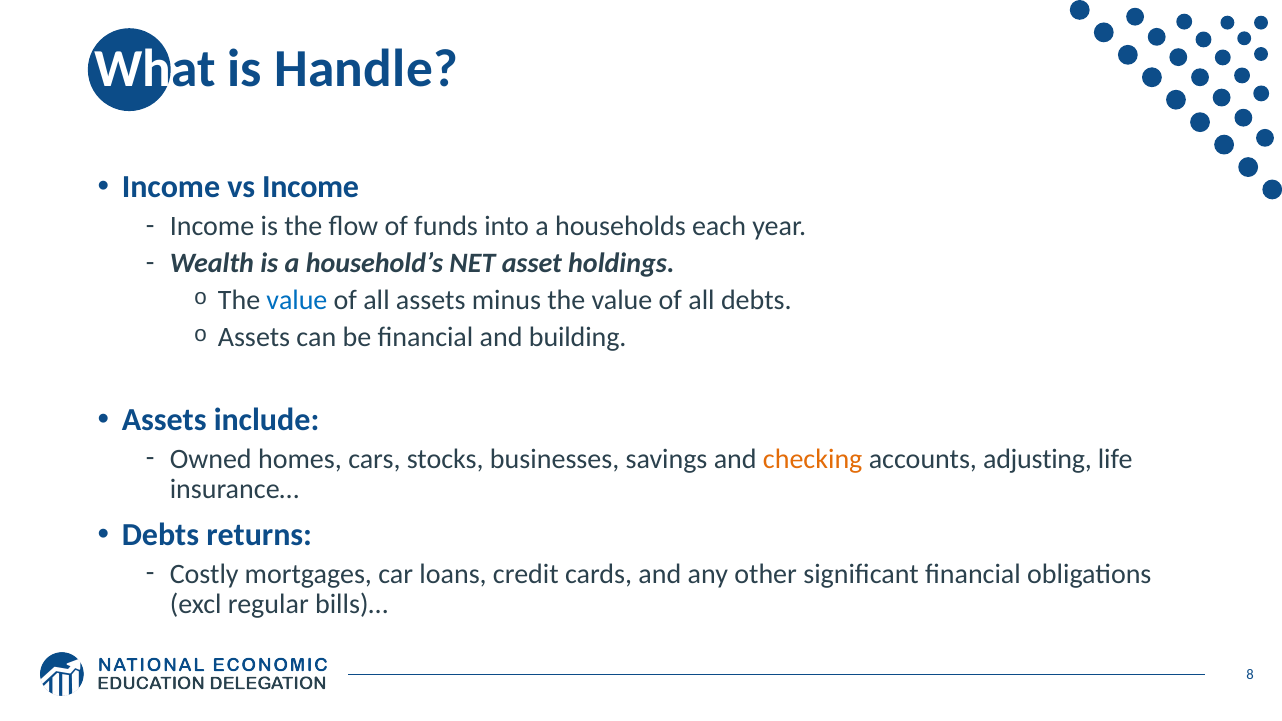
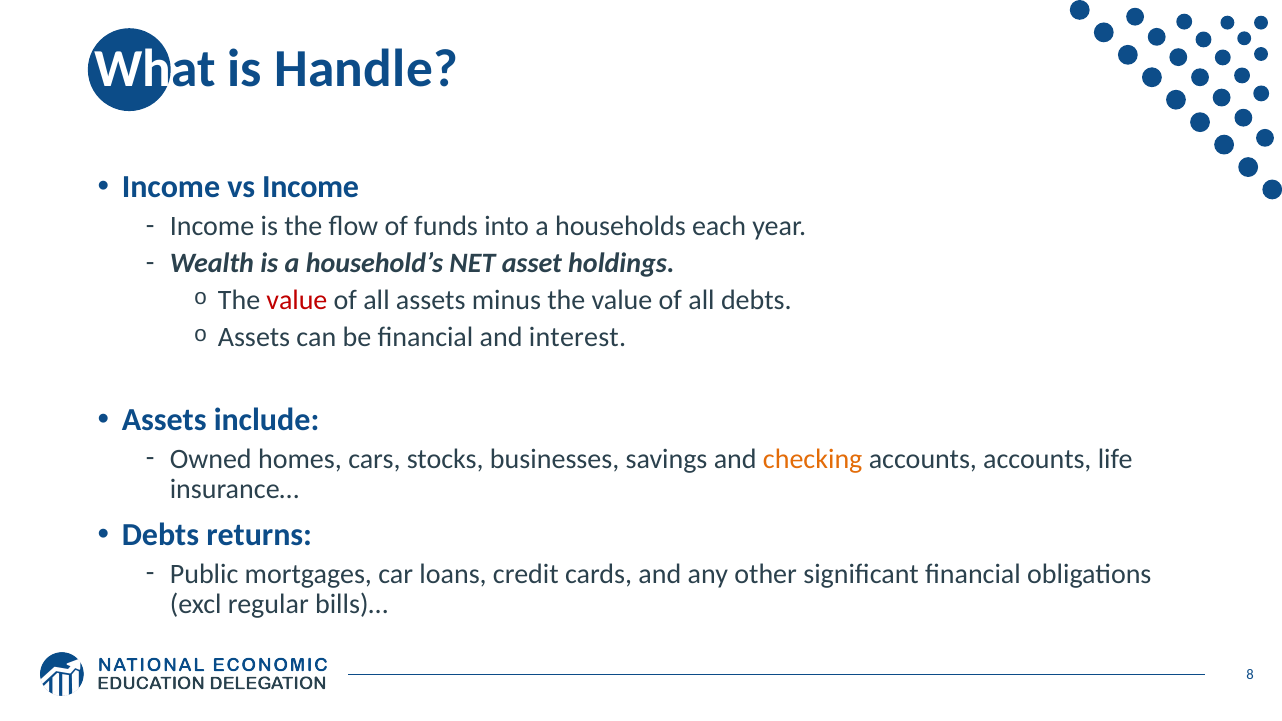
value at (297, 300) colour: blue -> red
building: building -> interest
accounts adjusting: adjusting -> accounts
Costly: Costly -> Public
